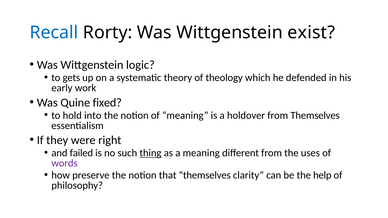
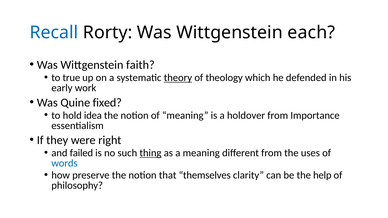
exist: exist -> each
logic: logic -> faith
gets: gets -> true
theory underline: none -> present
into: into -> idea
from Themselves: Themselves -> Importance
words colour: purple -> blue
